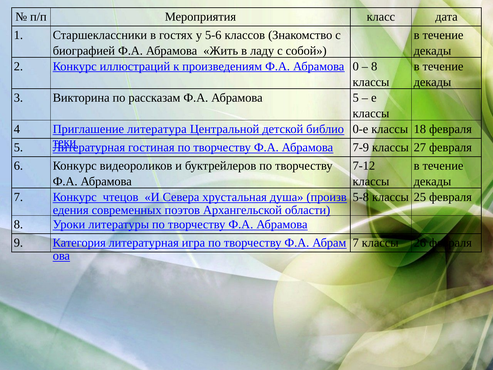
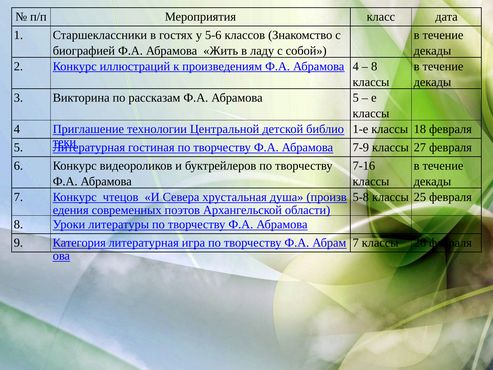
Абрамова 0: 0 -> 4
литература: литература -> технологии
0-е: 0-е -> 1-е
7-12: 7-12 -> 7-16
